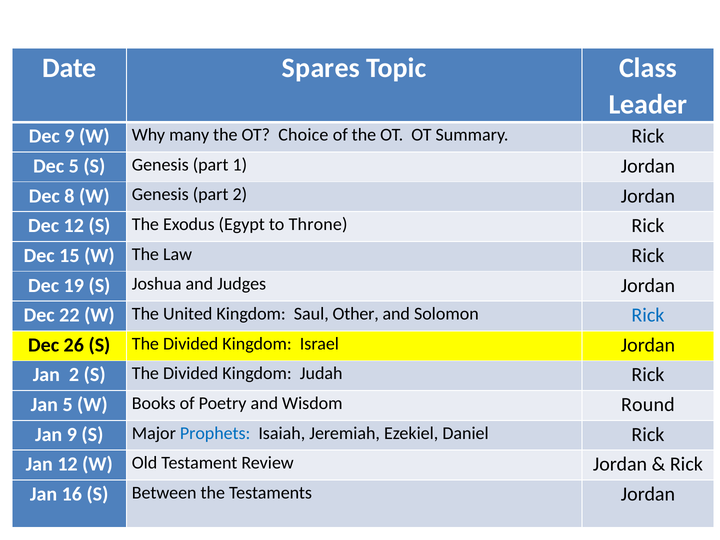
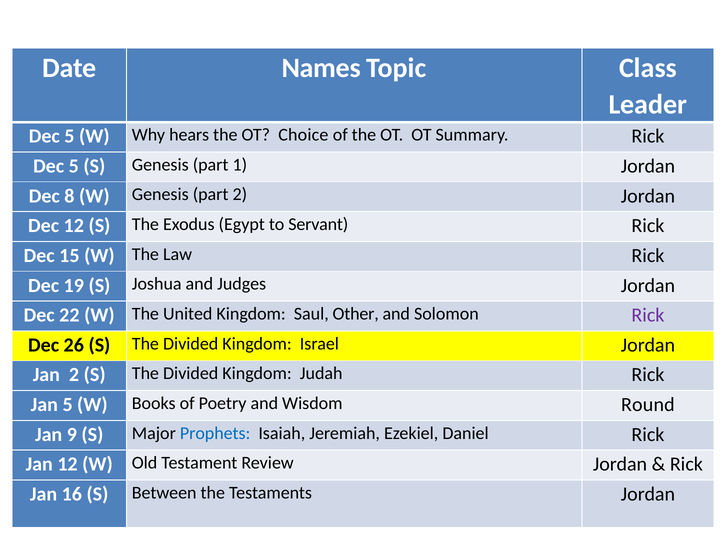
Spares: Spares -> Names
9 at (69, 136): 9 -> 5
many: many -> hears
Throne: Throne -> Servant
Rick at (648, 315) colour: blue -> purple
